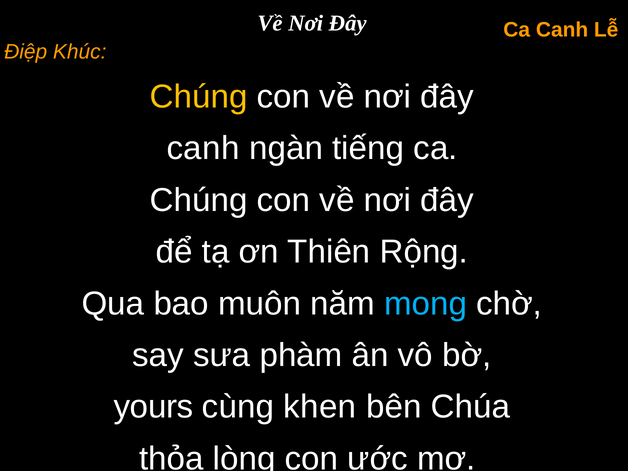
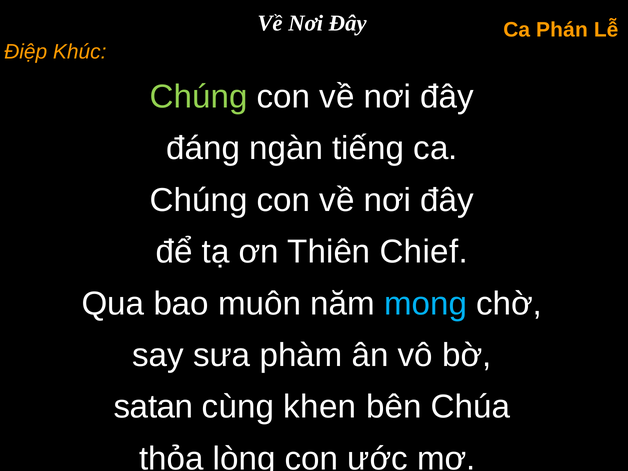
Ca Canh: Canh -> Phán
Chúng at (199, 97) colour: yellow -> light green
canh at (203, 149): canh -> đáng
Rộng: Rộng -> Chief
yours: yours -> satan
